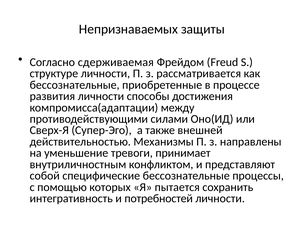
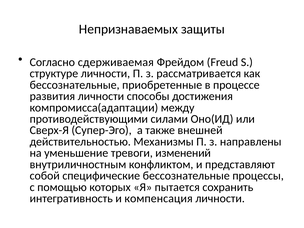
принимает: принимает -> изменений
потребностей: потребностей -> компенсация
